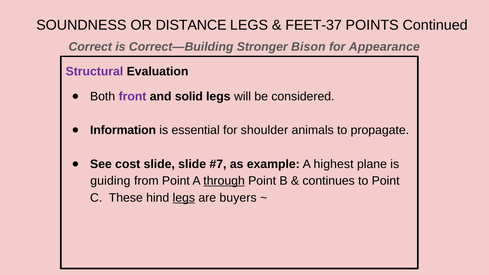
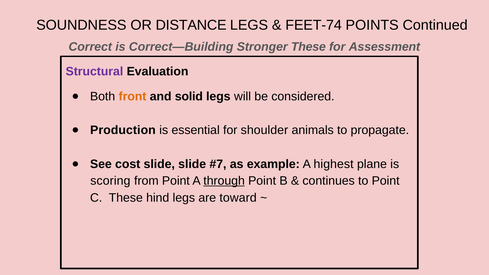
FEET-37: FEET-37 -> FEET-74
Stronger Bison: Bison -> These
Appearance: Appearance -> Assessment
front colour: purple -> orange
Information: Information -> Production
guiding: guiding -> scoring
legs at (184, 198) underline: present -> none
buyers: buyers -> toward
